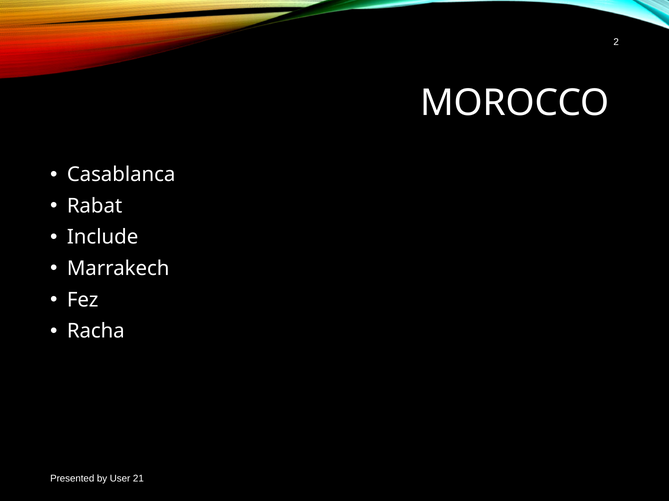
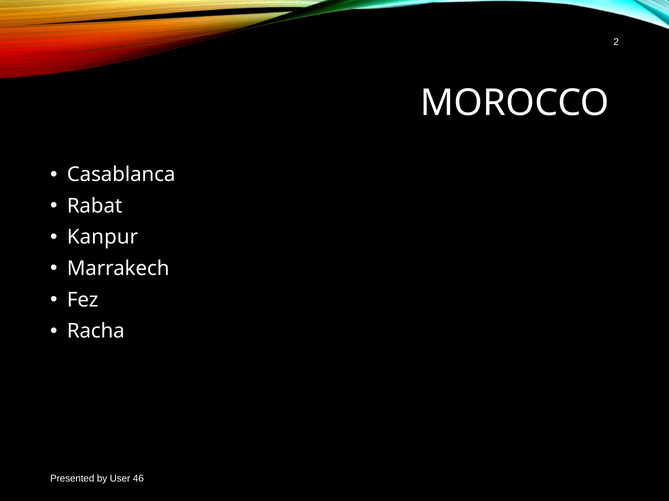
Include: Include -> Kanpur
21: 21 -> 46
